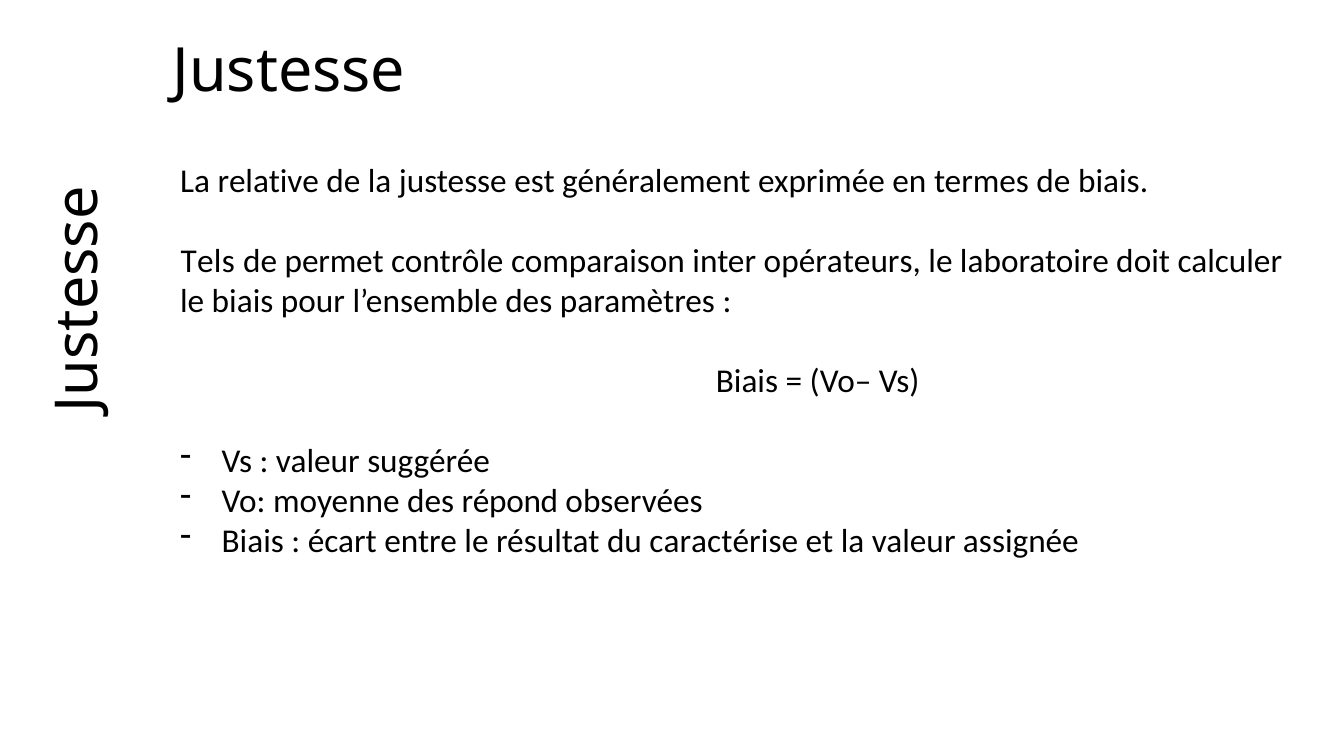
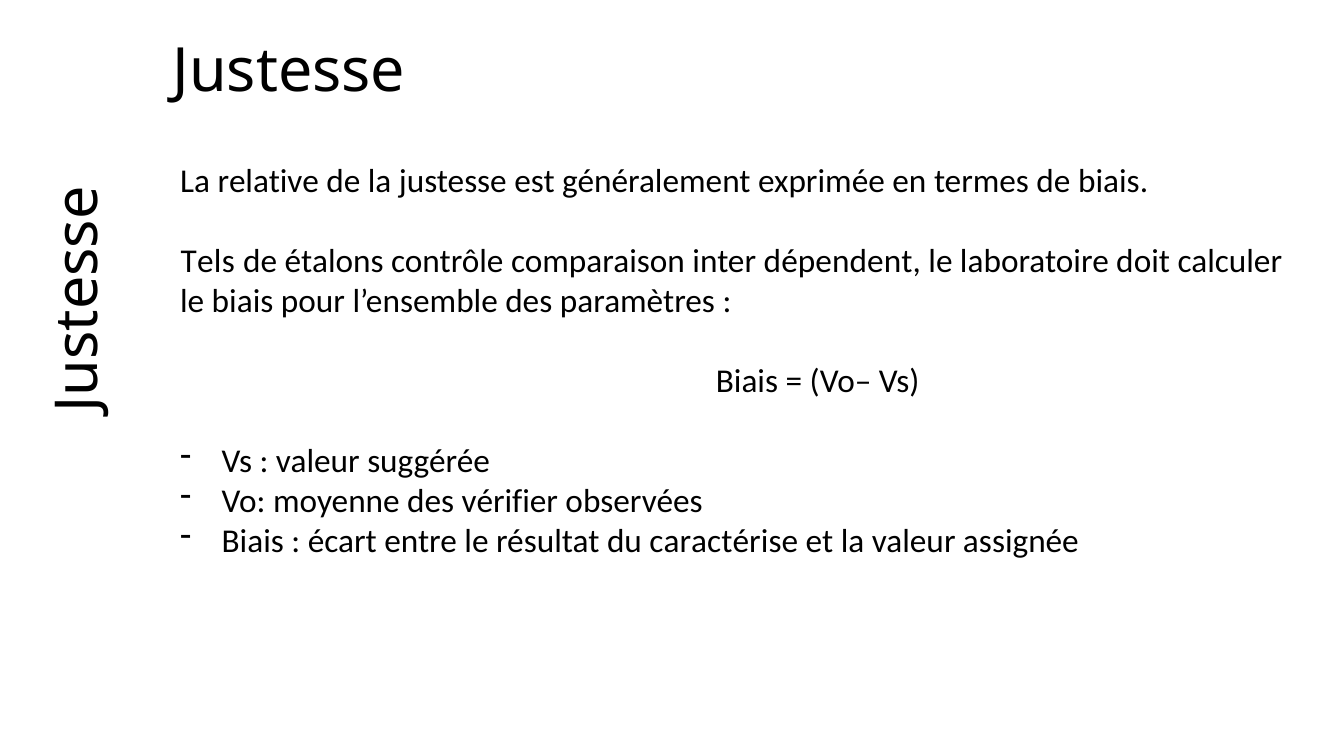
permet: permet -> étalons
opérateurs: opérateurs -> dépendent
répond: répond -> vérifier
